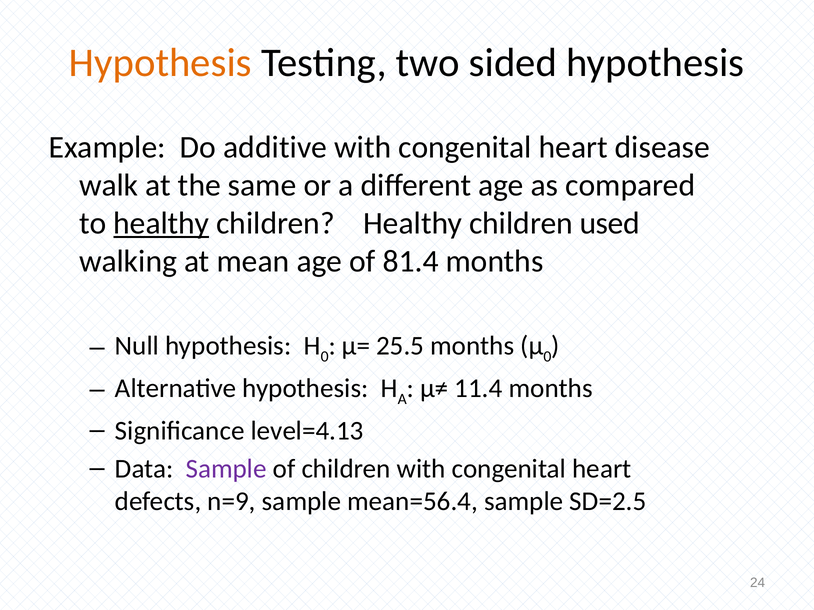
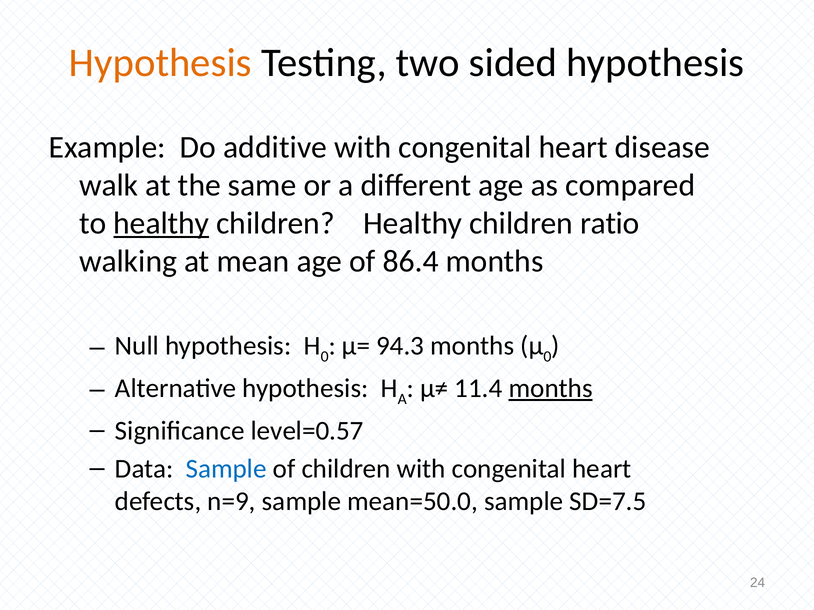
used: used -> ratio
81.4: 81.4 -> 86.4
25.5: 25.5 -> 94.3
months at (551, 389) underline: none -> present
level=4.13: level=4.13 -> level=0.57
Sample at (226, 469) colour: purple -> blue
mean=56.4: mean=56.4 -> mean=50.0
SD=2.5: SD=2.5 -> SD=7.5
